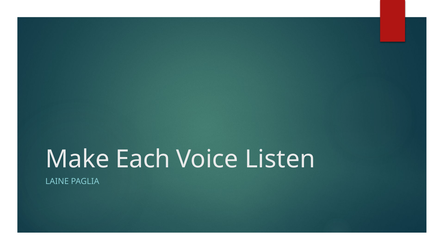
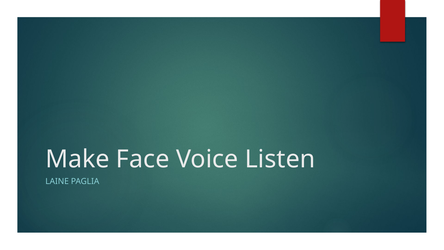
Each: Each -> Face
